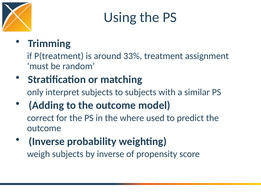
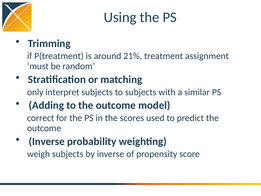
33%: 33% -> 21%
where: where -> scores
